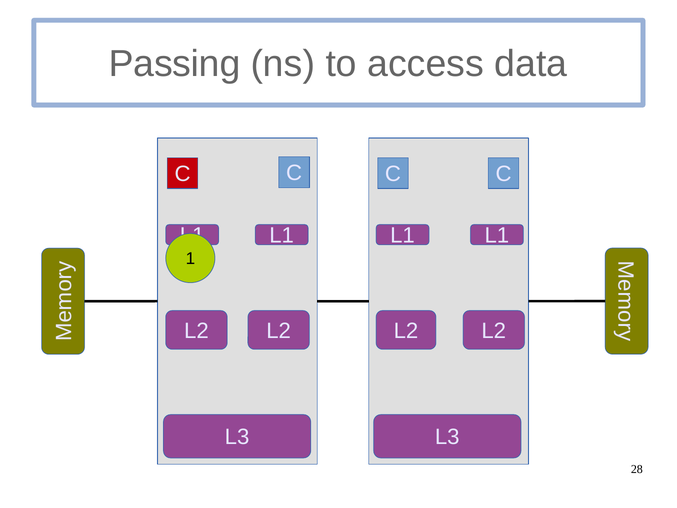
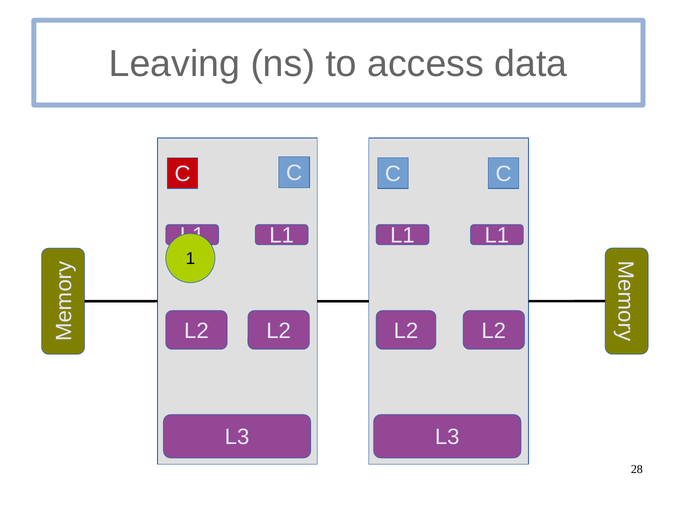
Passing: Passing -> Leaving
